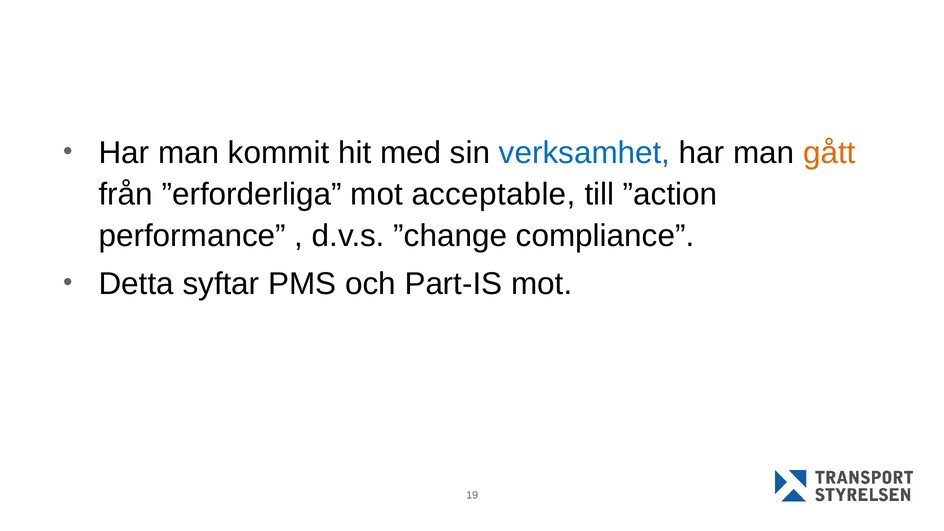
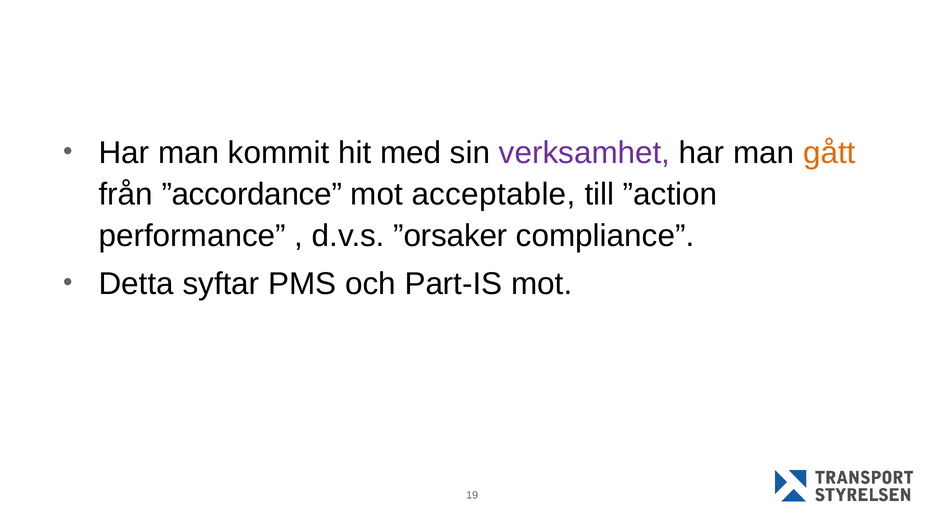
verksamhet colour: blue -> purple
”erforderliga: ”erforderliga -> ”accordance
”change: ”change -> ”orsaker
